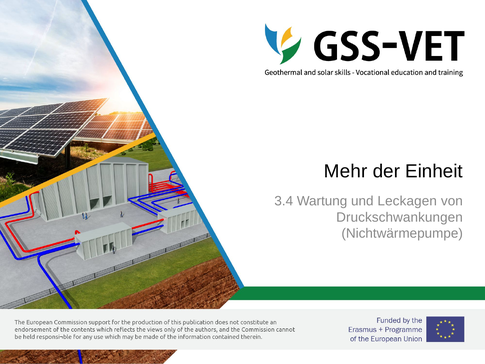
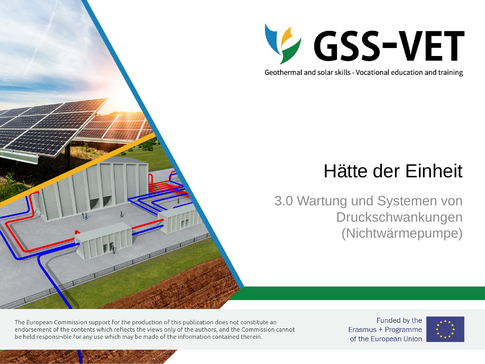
Mehr: Mehr -> Hätte
3.4: 3.4 -> 3.0
Leckagen: Leckagen -> Systemen
